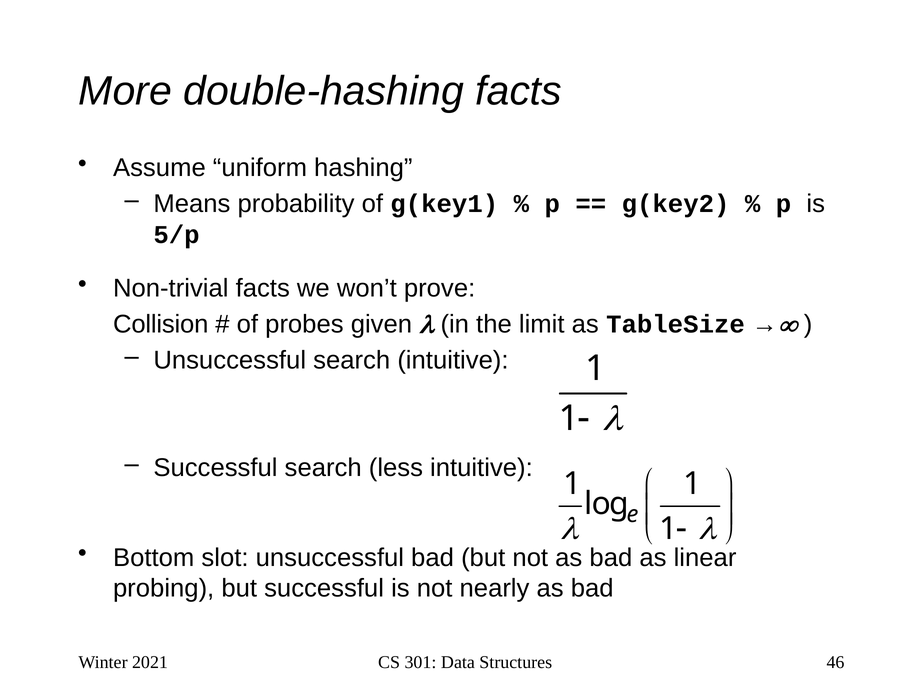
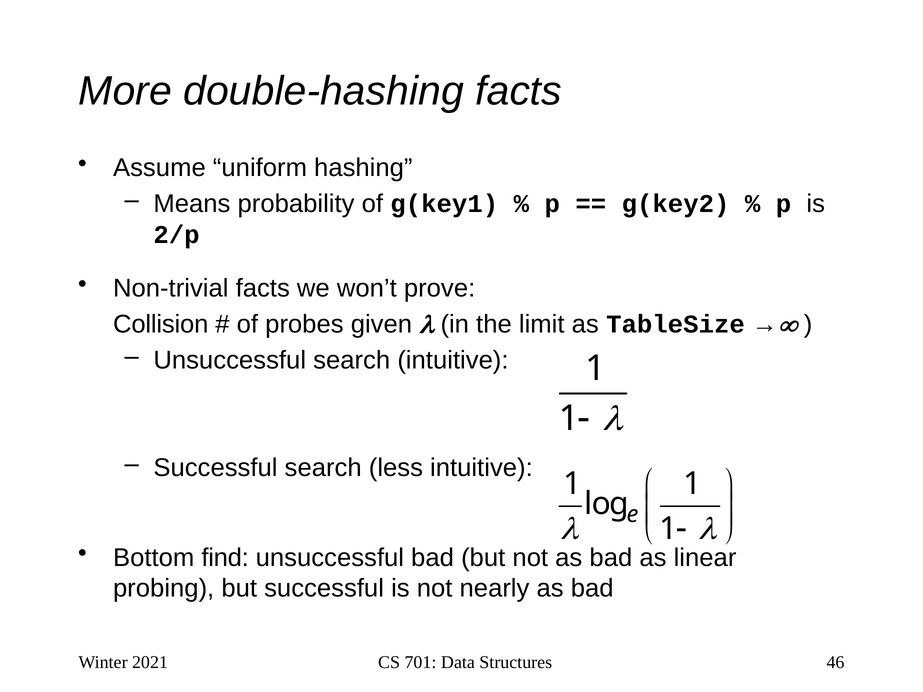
5/p: 5/p -> 2/p
slot: slot -> find
301: 301 -> 701
